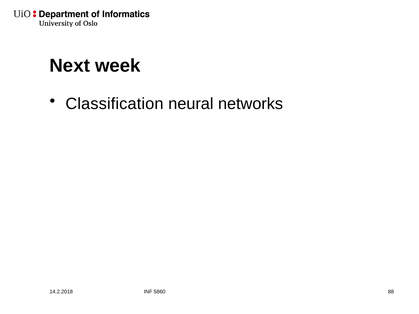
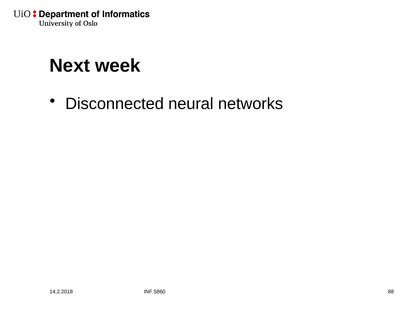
Classification: Classification -> Disconnected
